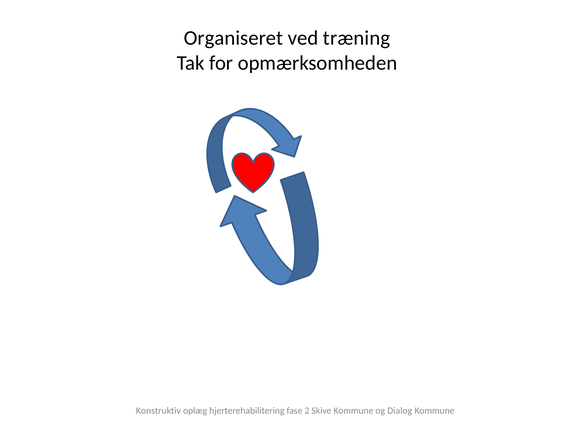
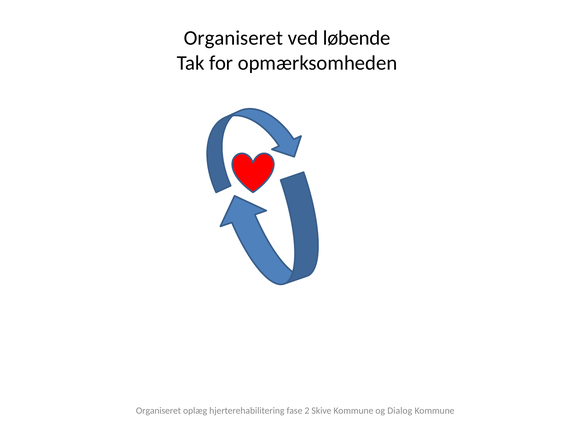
træning: træning -> løbende
Konstruktiv at (158, 410): Konstruktiv -> Organiseret
